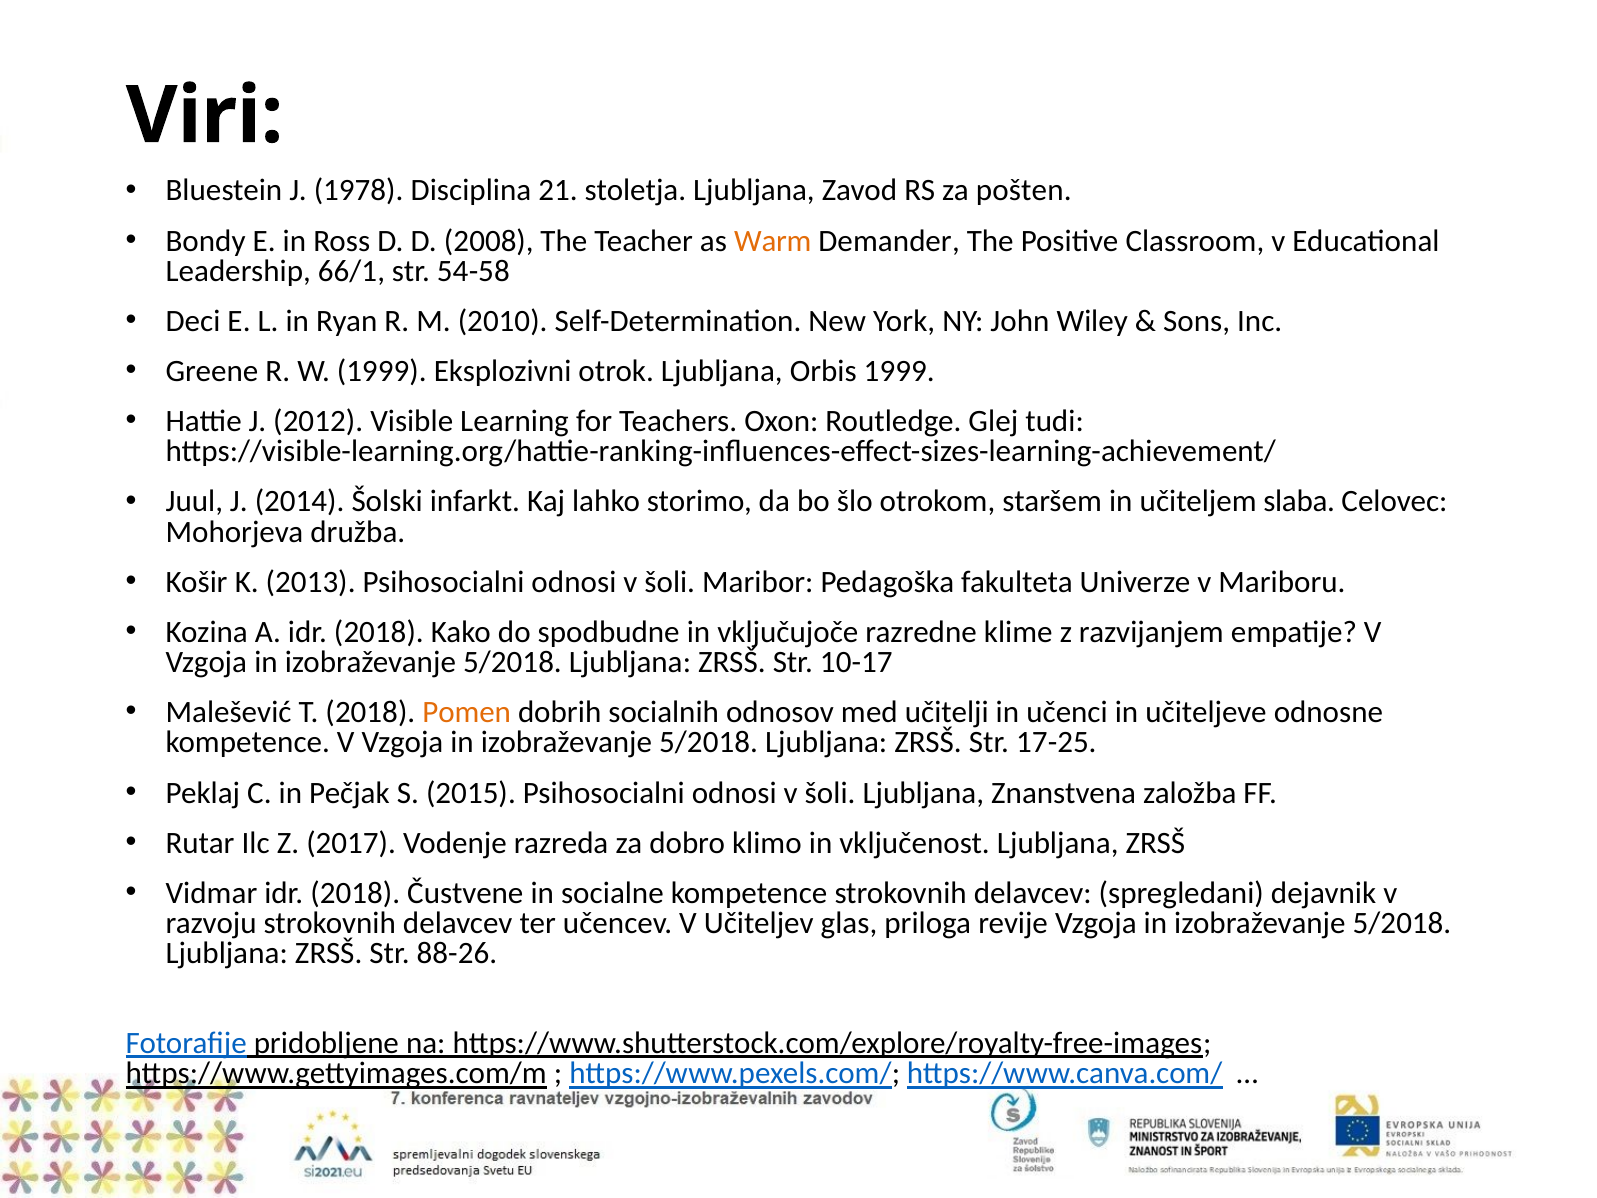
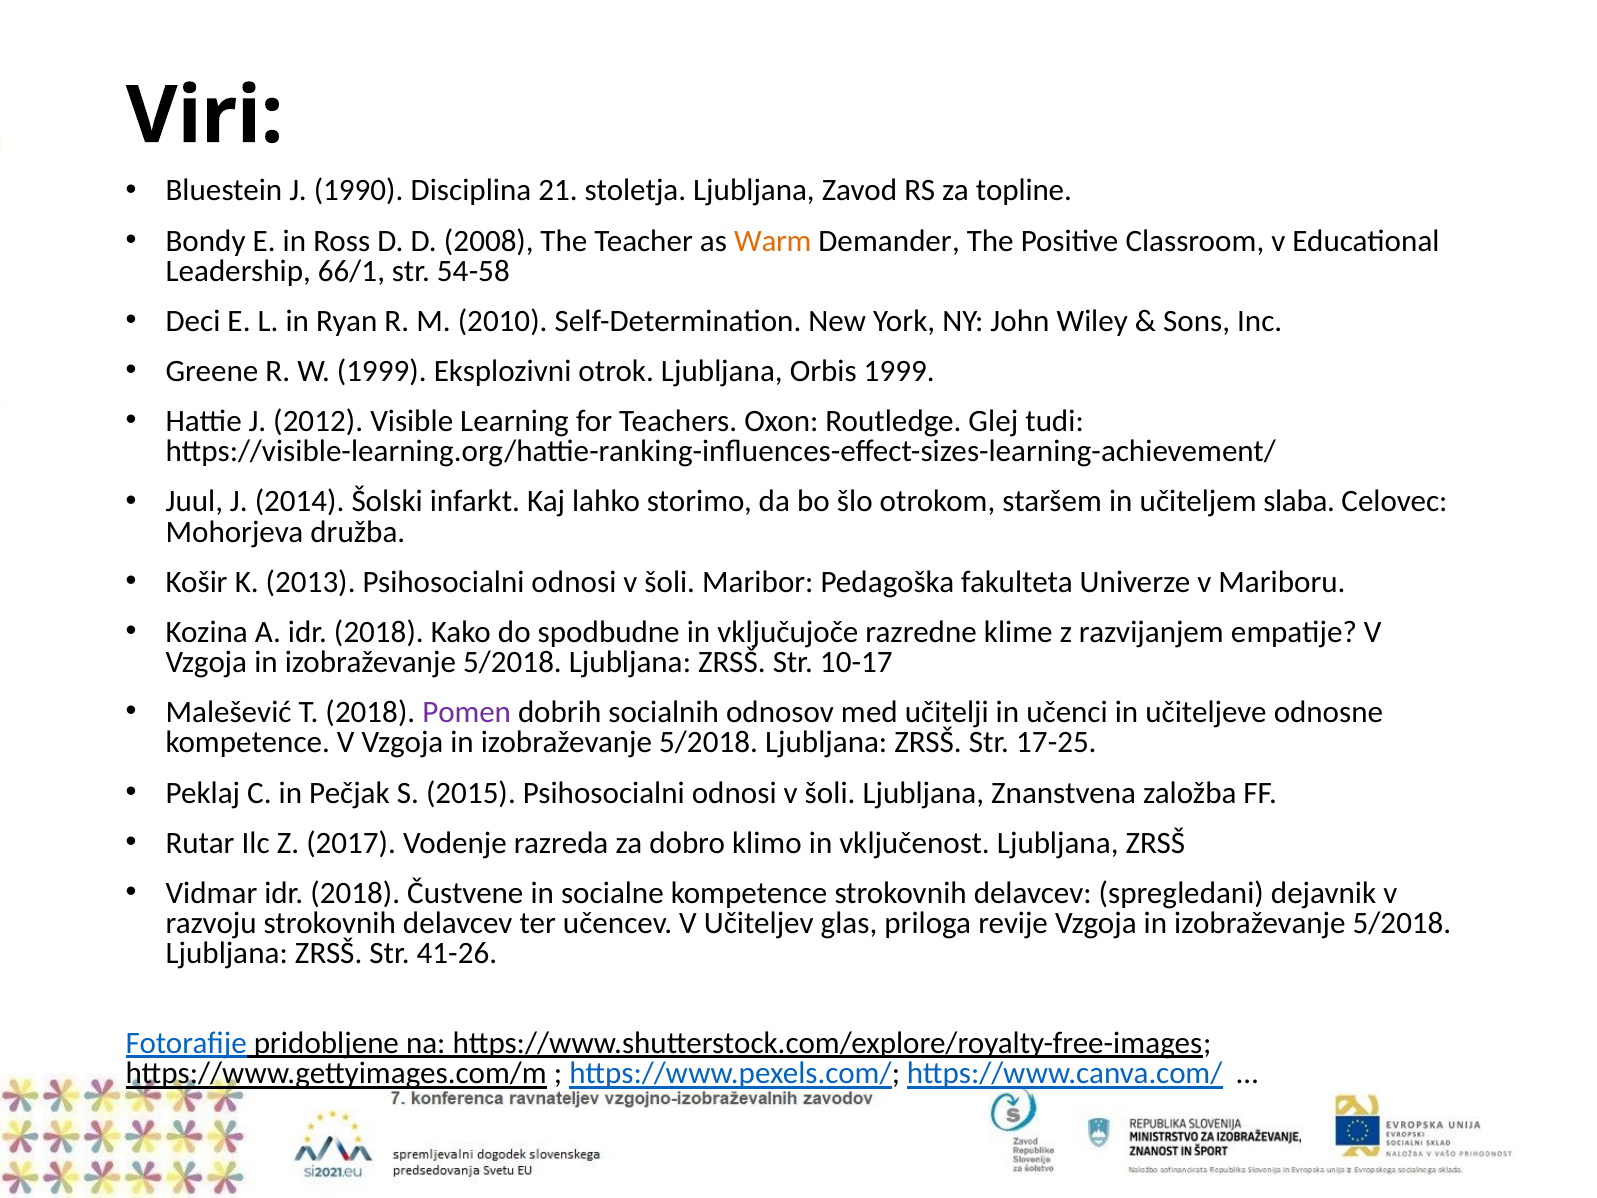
1978: 1978 -> 1990
pošten: pošten -> topline
Pomen colour: orange -> purple
88-26: 88-26 -> 41-26
